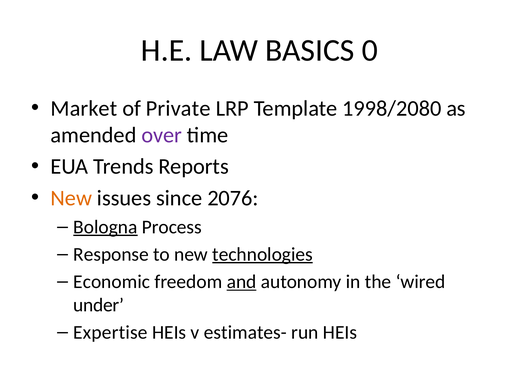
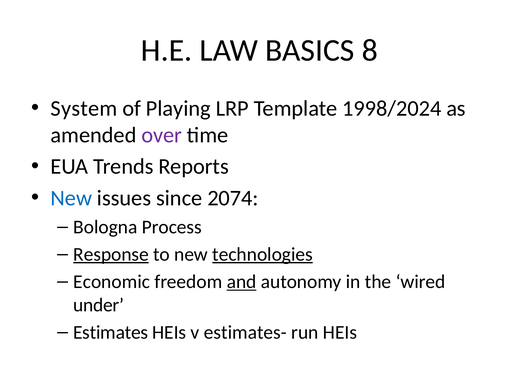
0: 0 -> 8
Market: Market -> System
Private: Private -> Playing
1998/2080: 1998/2080 -> 1998/2024
New at (71, 198) colour: orange -> blue
2076: 2076 -> 2074
Bologna underline: present -> none
Response underline: none -> present
Expertise: Expertise -> Estimates
